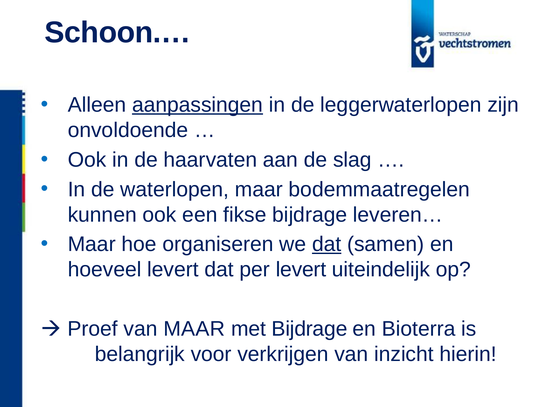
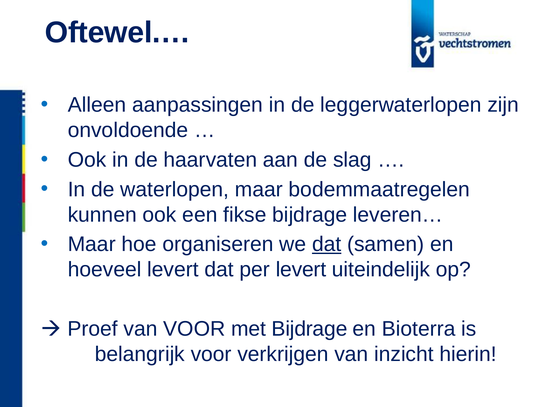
Schoon.…: Schoon.… -> Oftewel.…
aanpassingen underline: present -> none
van MAAR: MAAR -> VOOR
